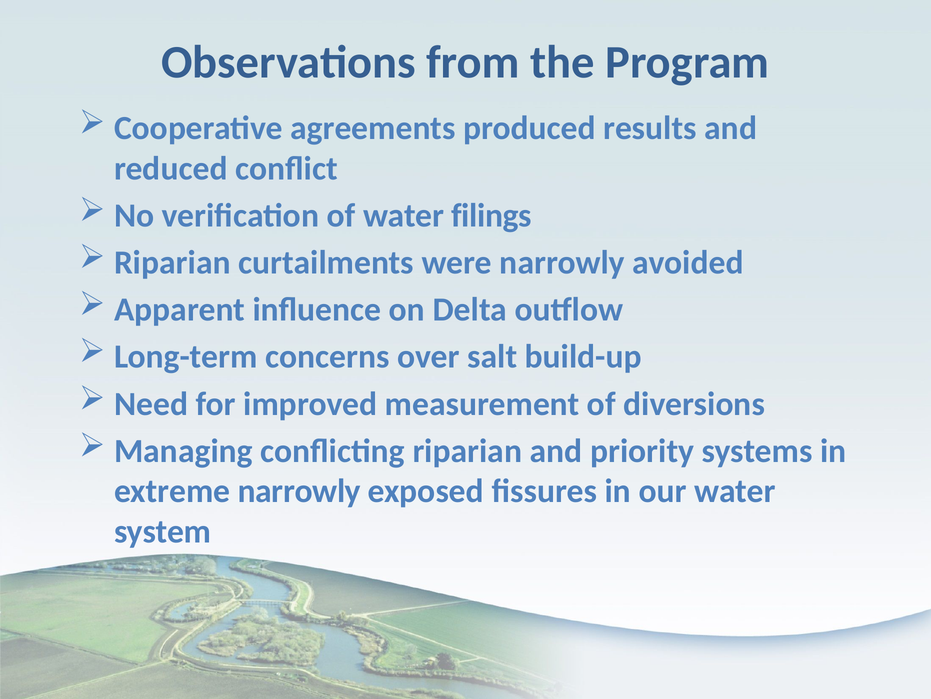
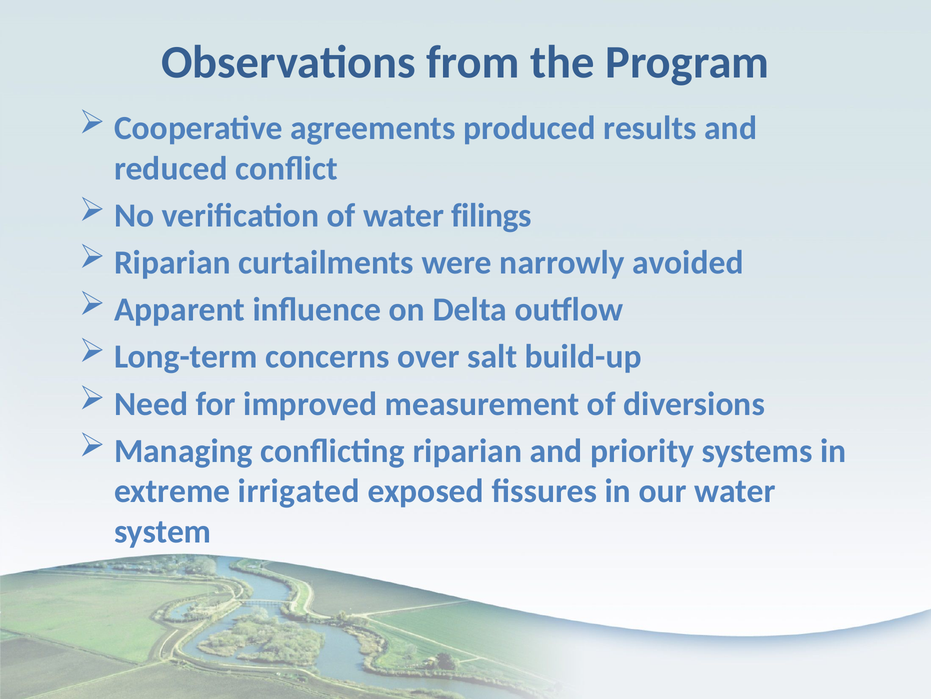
extreme narrowly: narrowly -> irrigated
